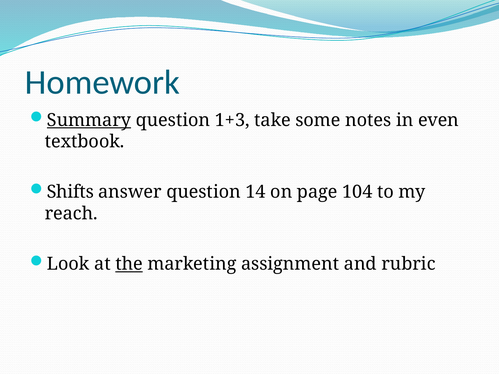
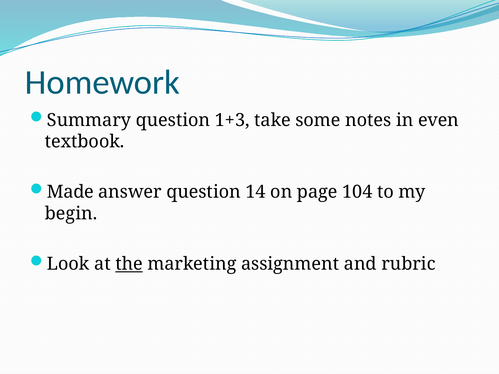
Summary underline: present -> none
Shifts: Shifts -> Made
reach: reach -> begin
